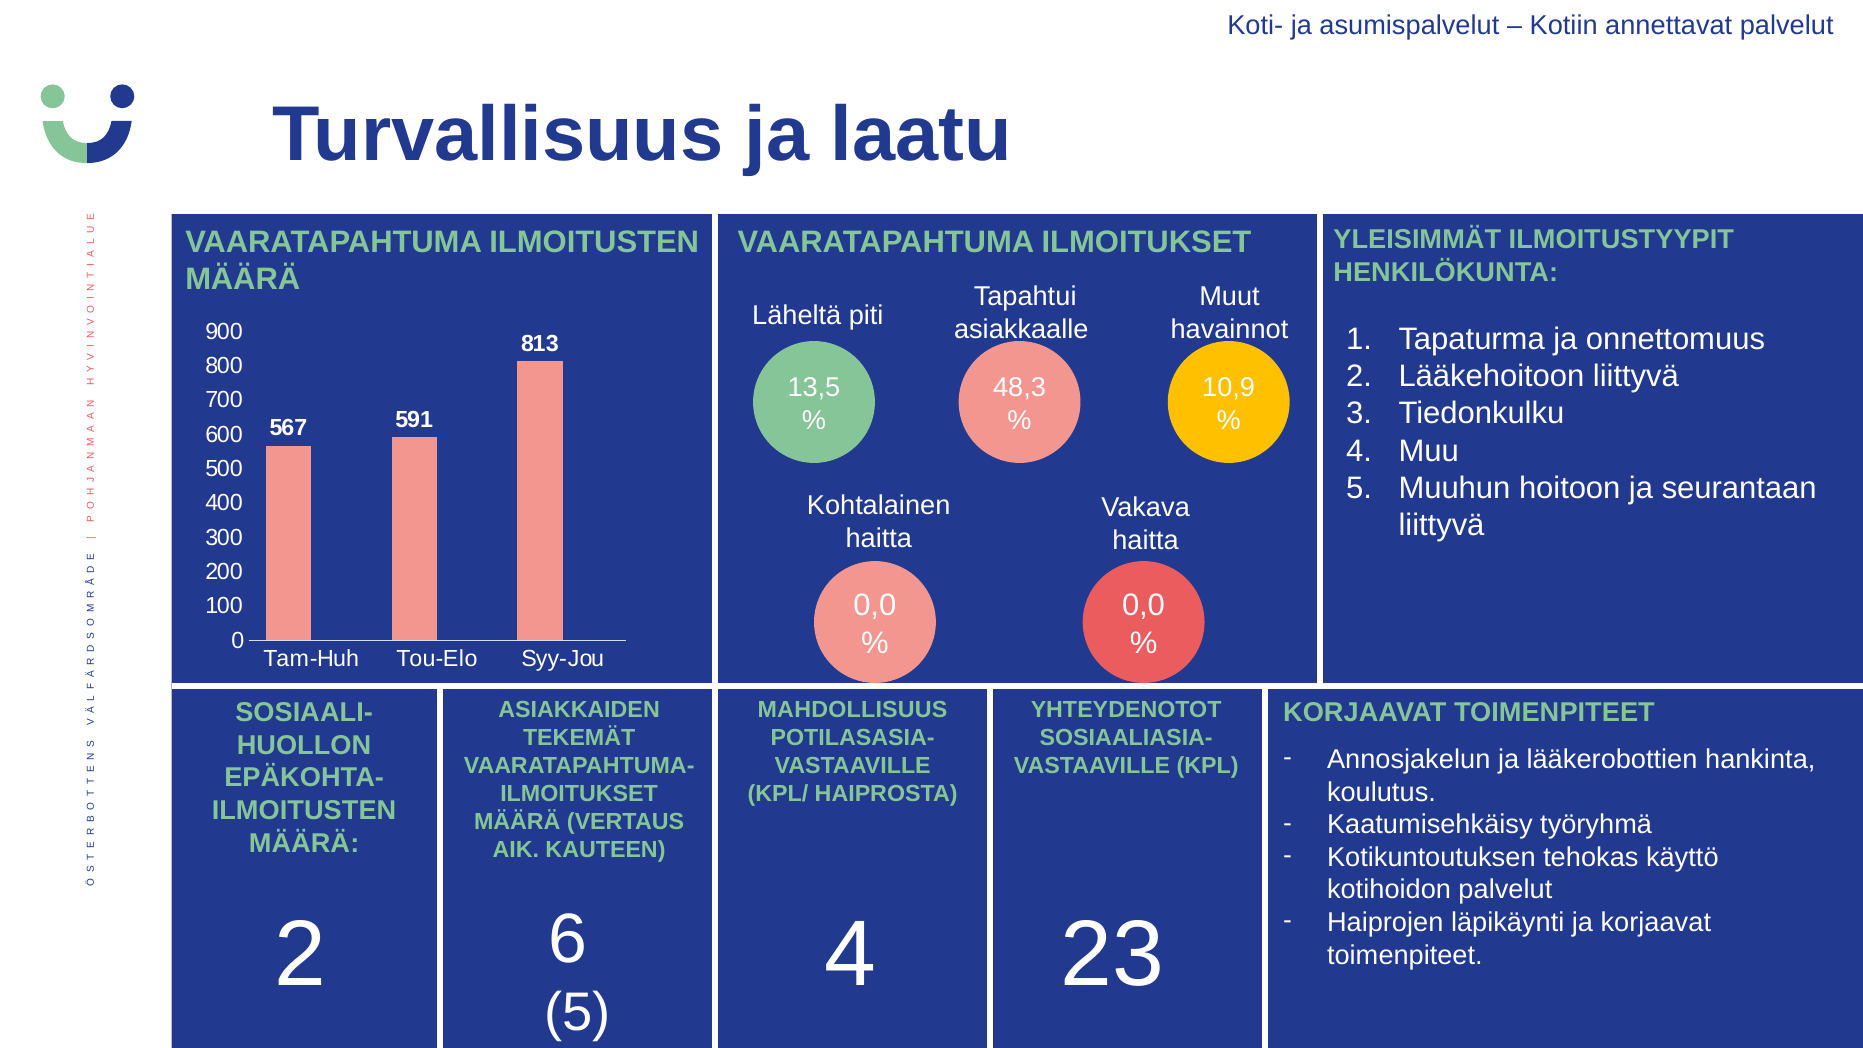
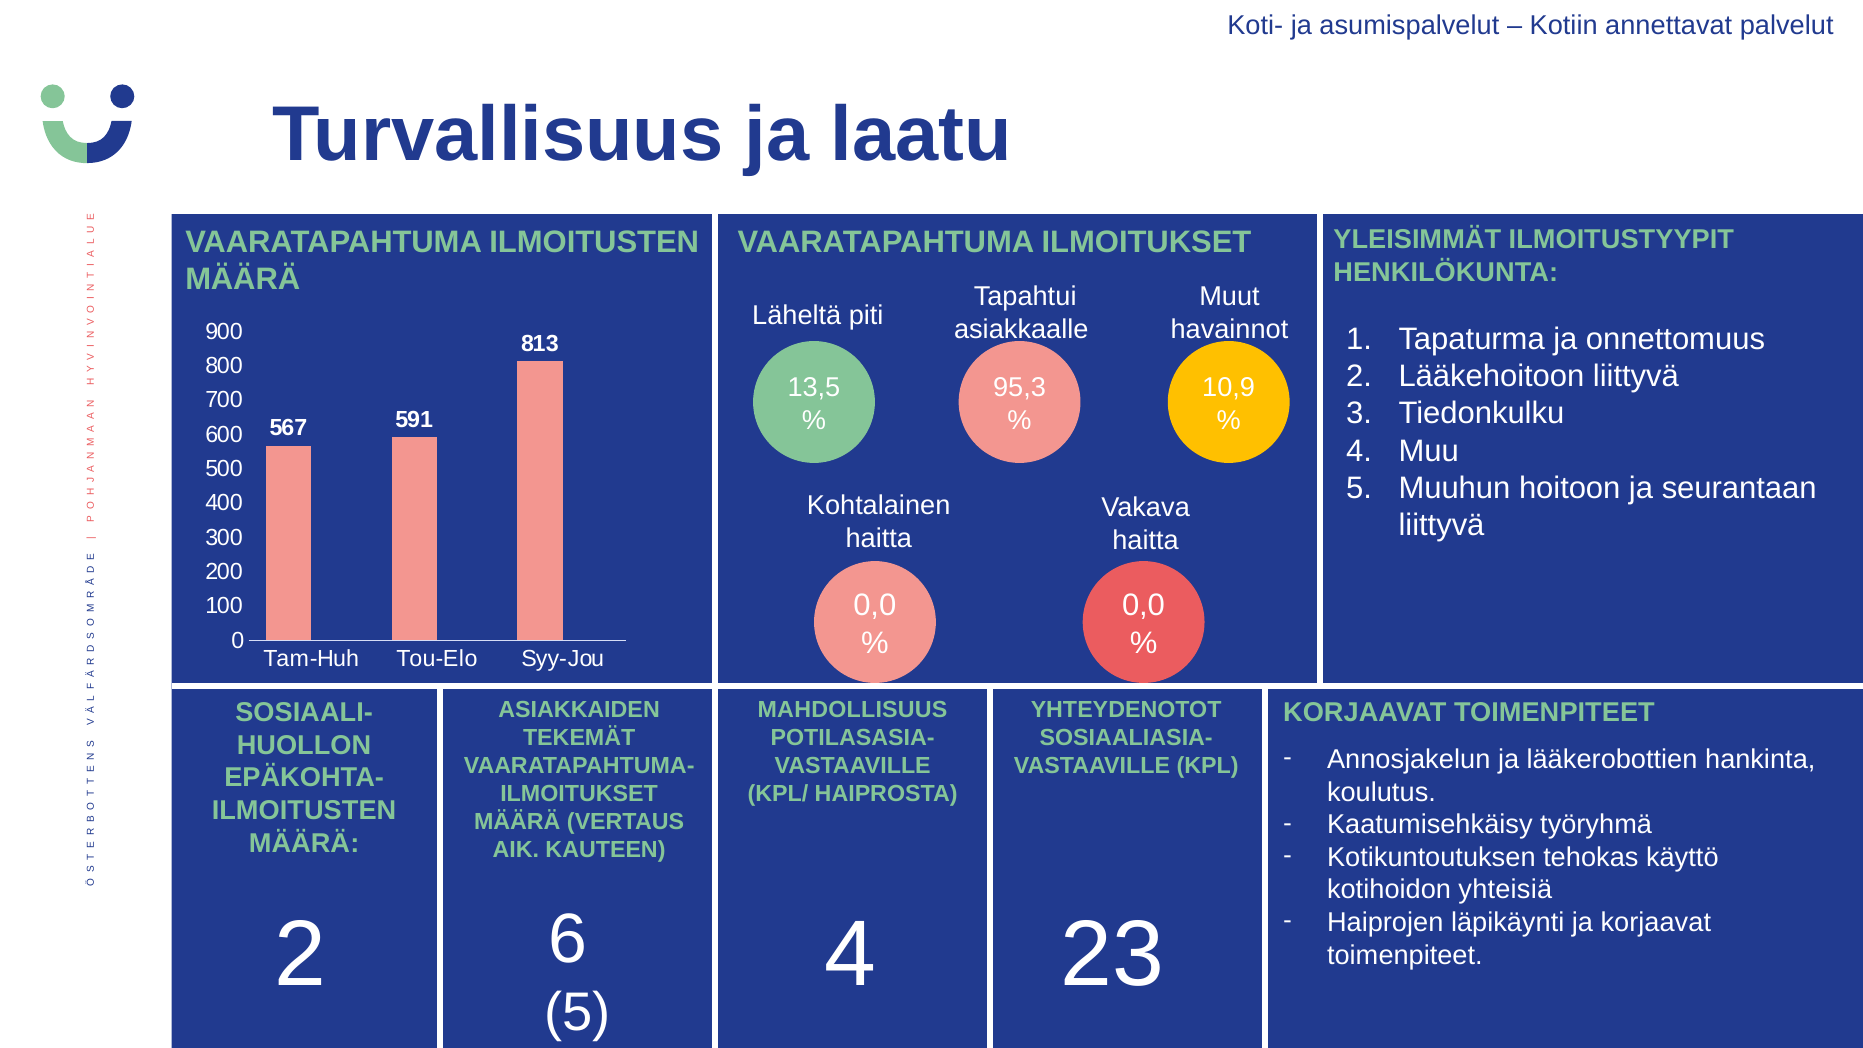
48,3: 48,3 -> 95,3
kotihoidon palvelut: palvelut -> yhteisiä
